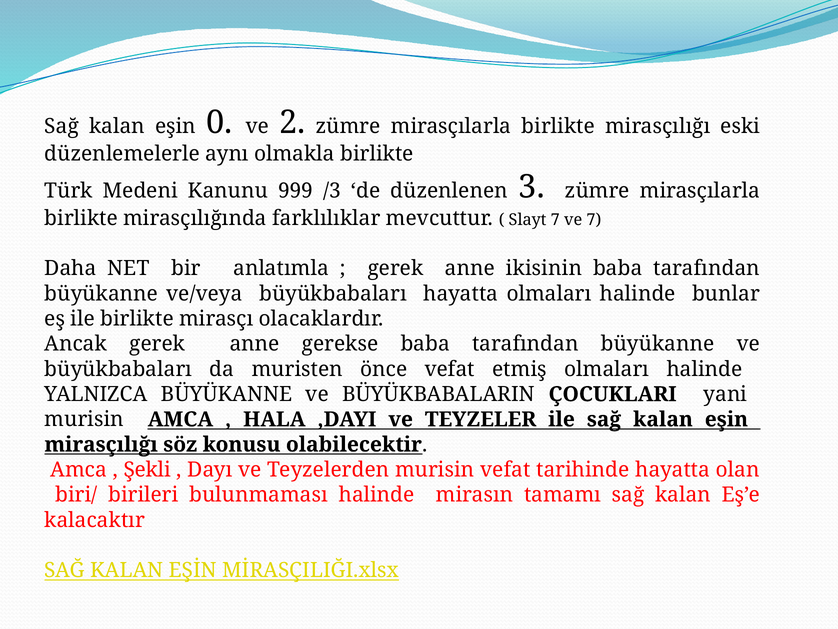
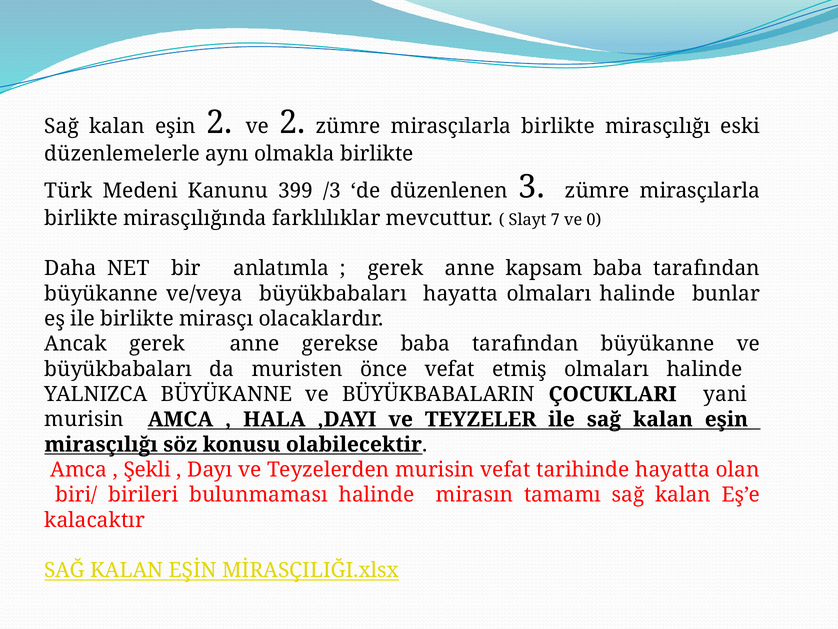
eşin 0: 0 -> 2
999: 999 -> 399
ve 7: 7 -> 0
ikisinin: ikisinin -> kapsam
